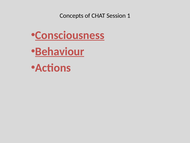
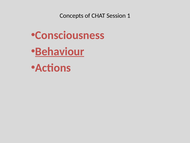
Consciousness underline: present -> none
